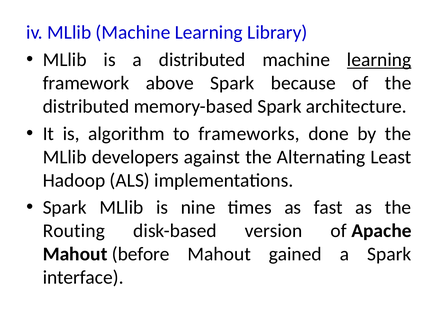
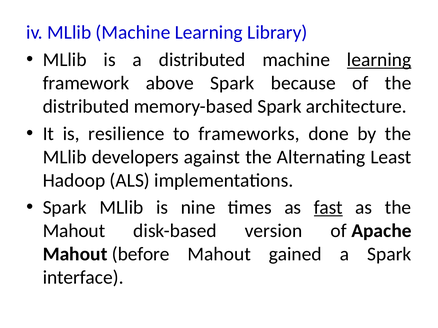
algorithm: algorithm -> resilience
fast underline: none -> present
Routing at (74, 231): Routing -> Mahout
